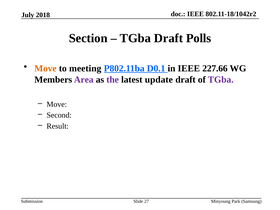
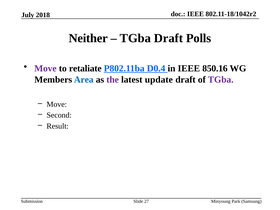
Section: Section -> Neither
Move at (45, 68) colour: orange -> purple
meeting: meeting -> retaliate
D0.1: D0.1 -> D0.4
227.66: 227.66 -> 850.16
Area colour: purple -> blue
